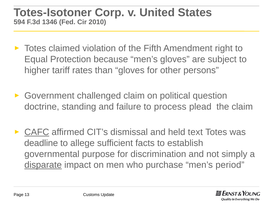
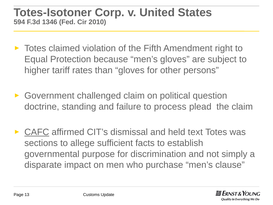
deadline: deadline -> sections
disparate underline: present -> none
period: period -> clause
